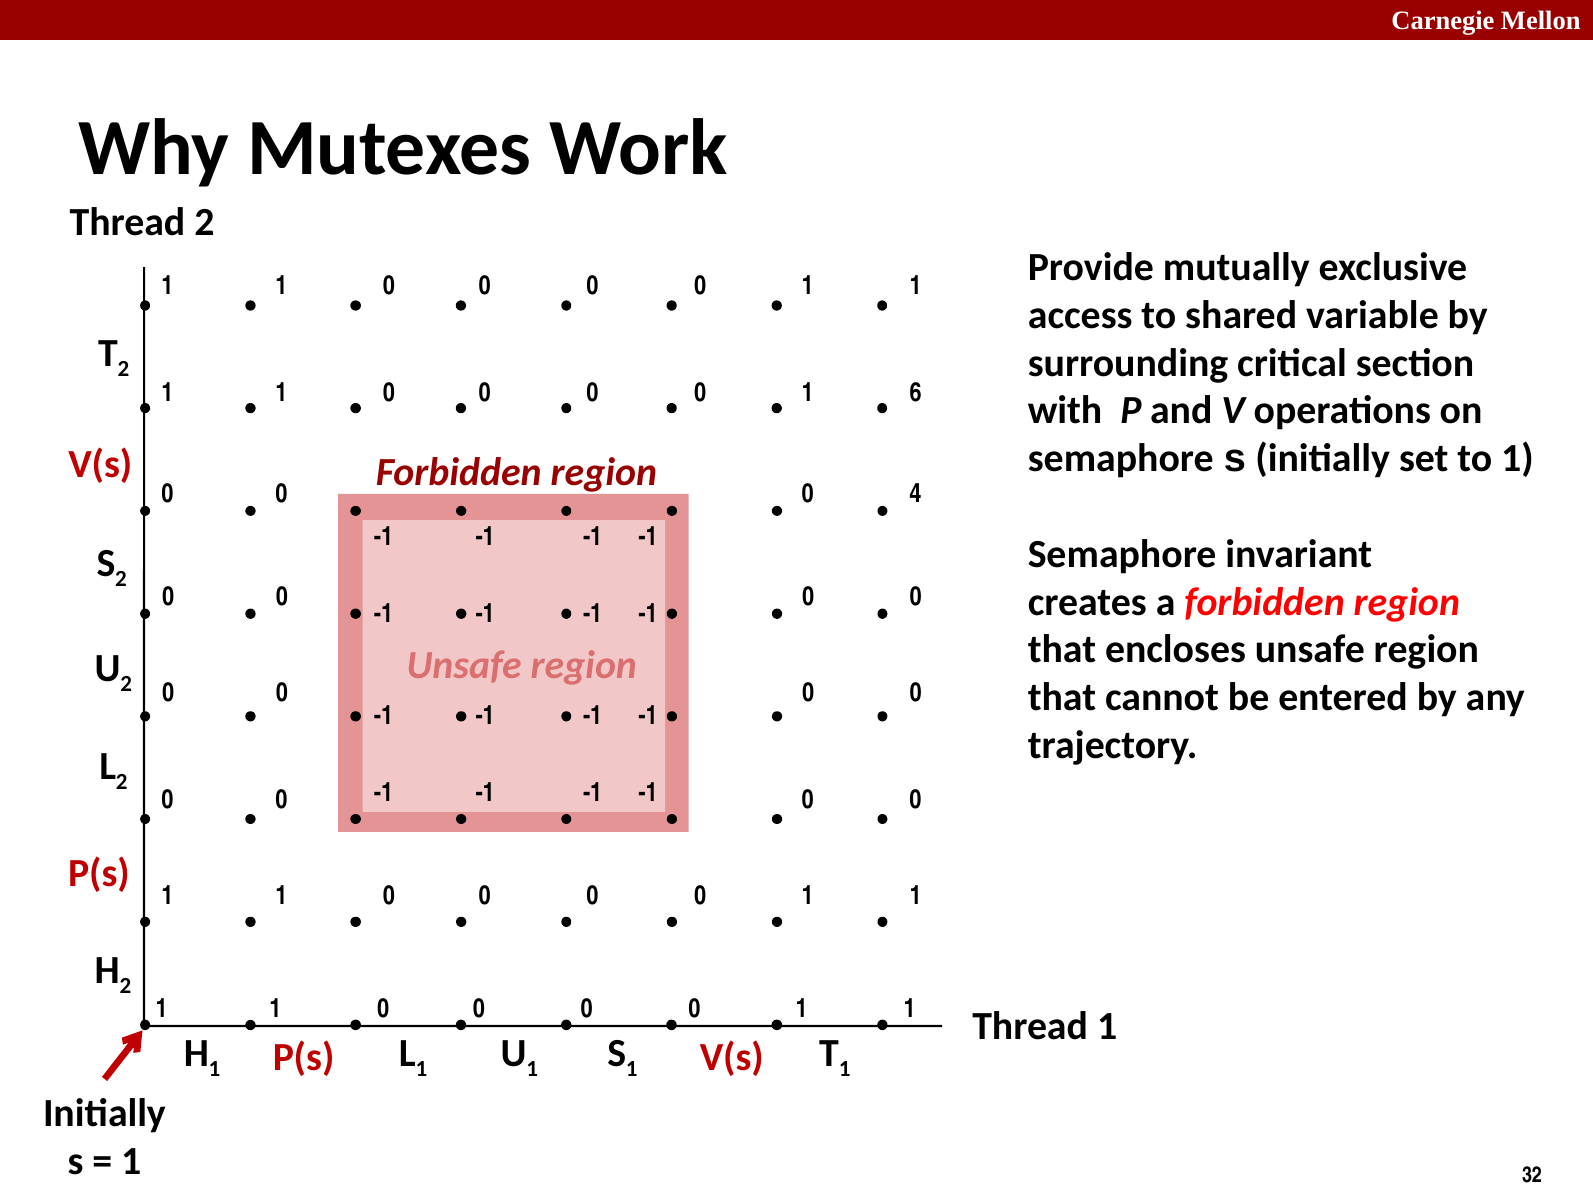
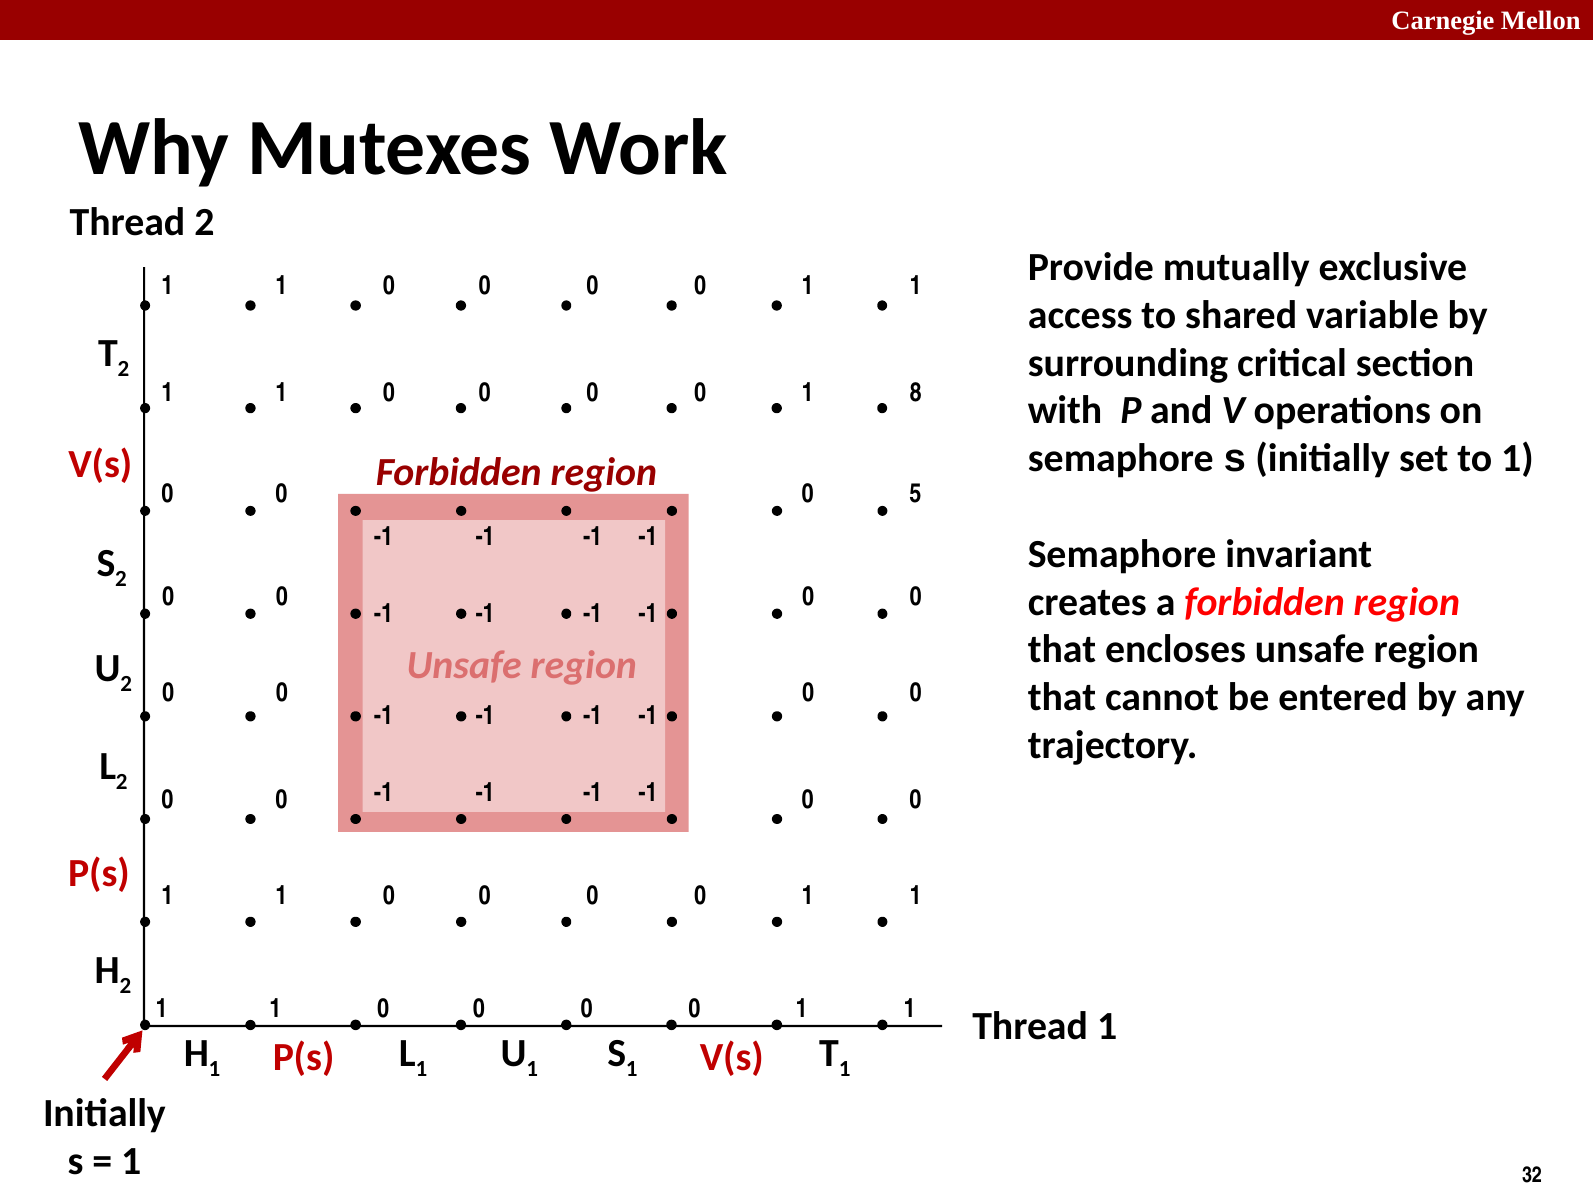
6: 6 -> 8
4: 4 -> 5
